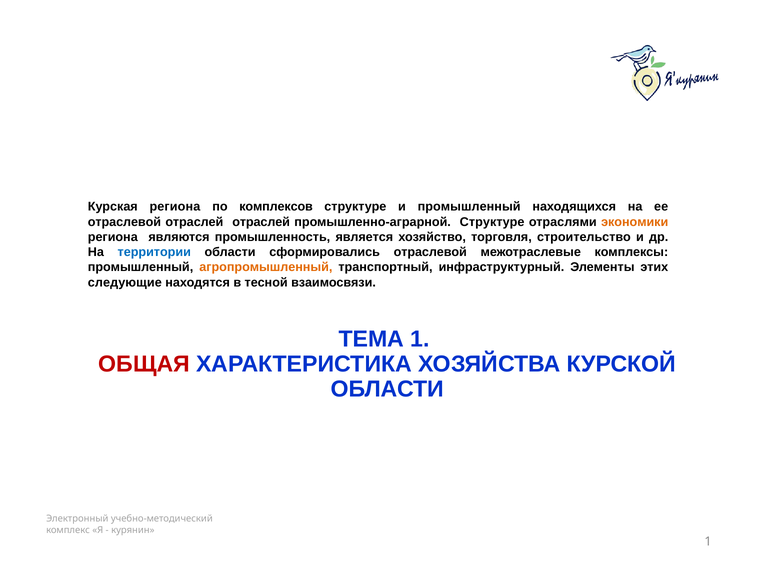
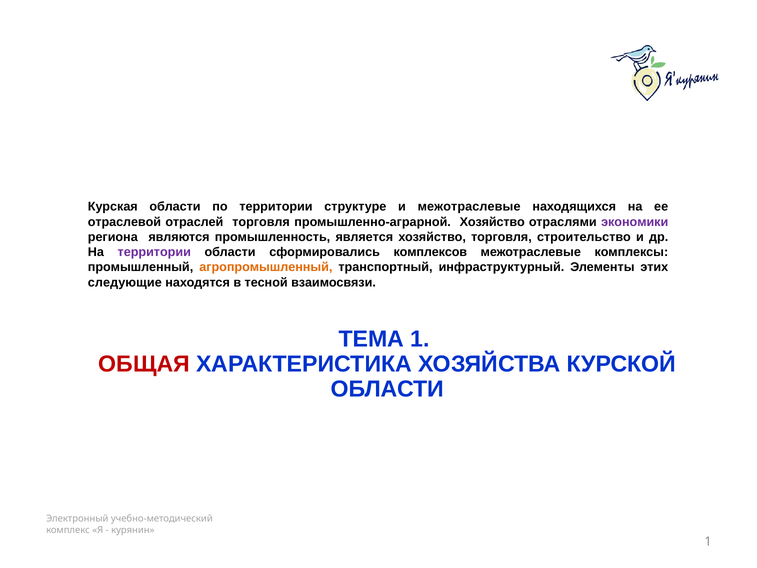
Курская региона: региона -> области
по комплексов: комплексов -> территории
и промышленный: промышленный -> межотраслевые
отраслей отраслей: отраслей -> торговля
промышленно-аграрной Структуре: Структуре -> Хозяйство
экономики colour: orange -> purple
территории at (154, 252) colour: blue -> purple
сформировались отраслевой: отраслевой -> комплексов
